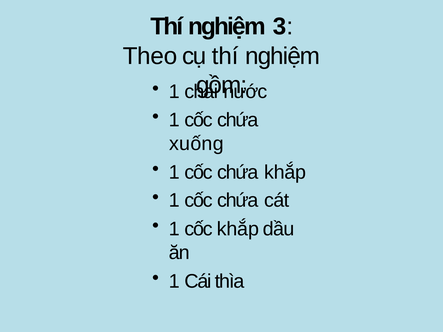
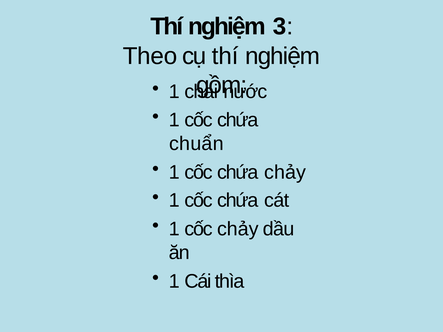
xuống: xuống -> chuẩn
chứa khắp: khắp -> chảy
cốc khắp: khắp -> chảy
